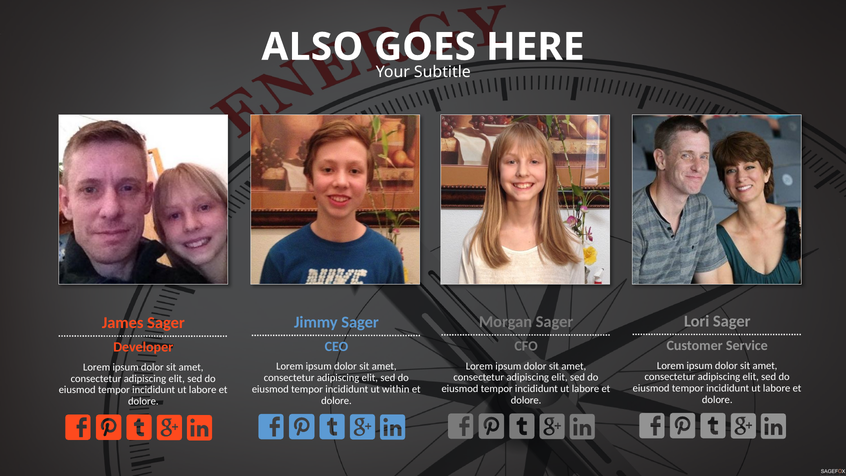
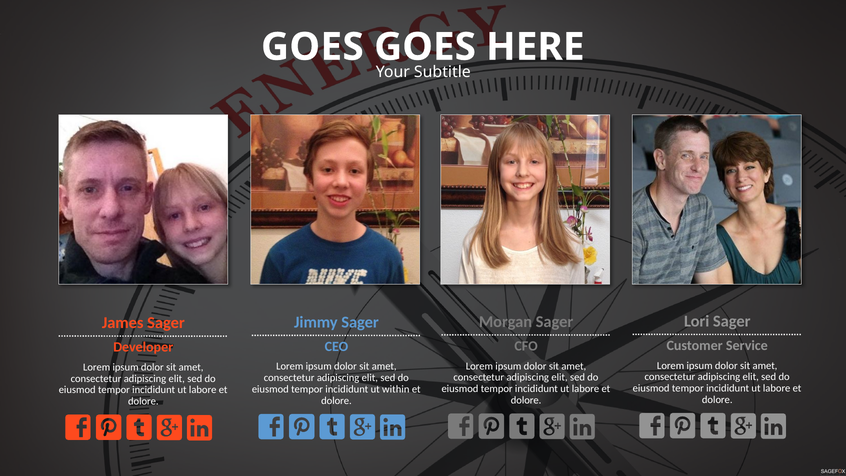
ALSO at (312, 47): ALSO -> GOES
